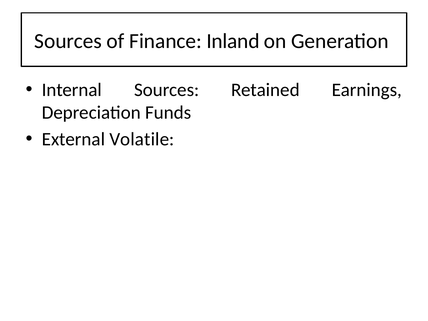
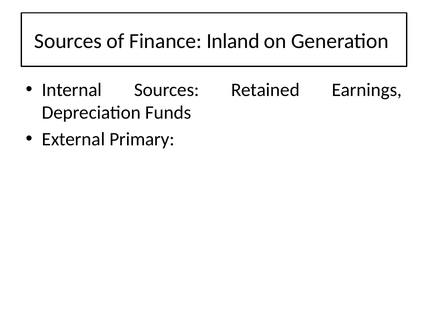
Volatile: Volatile -> Primary
